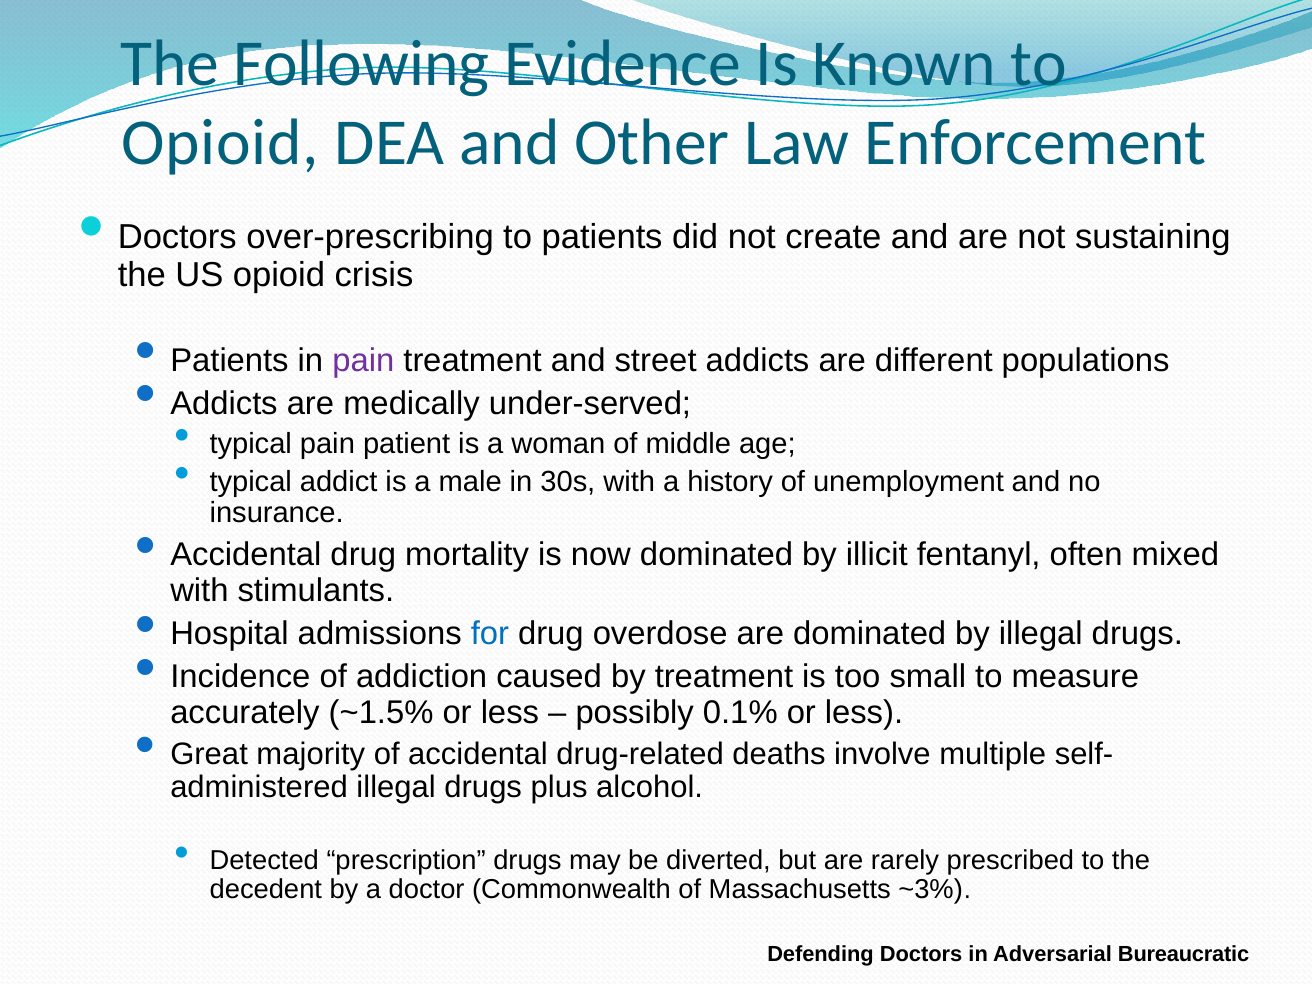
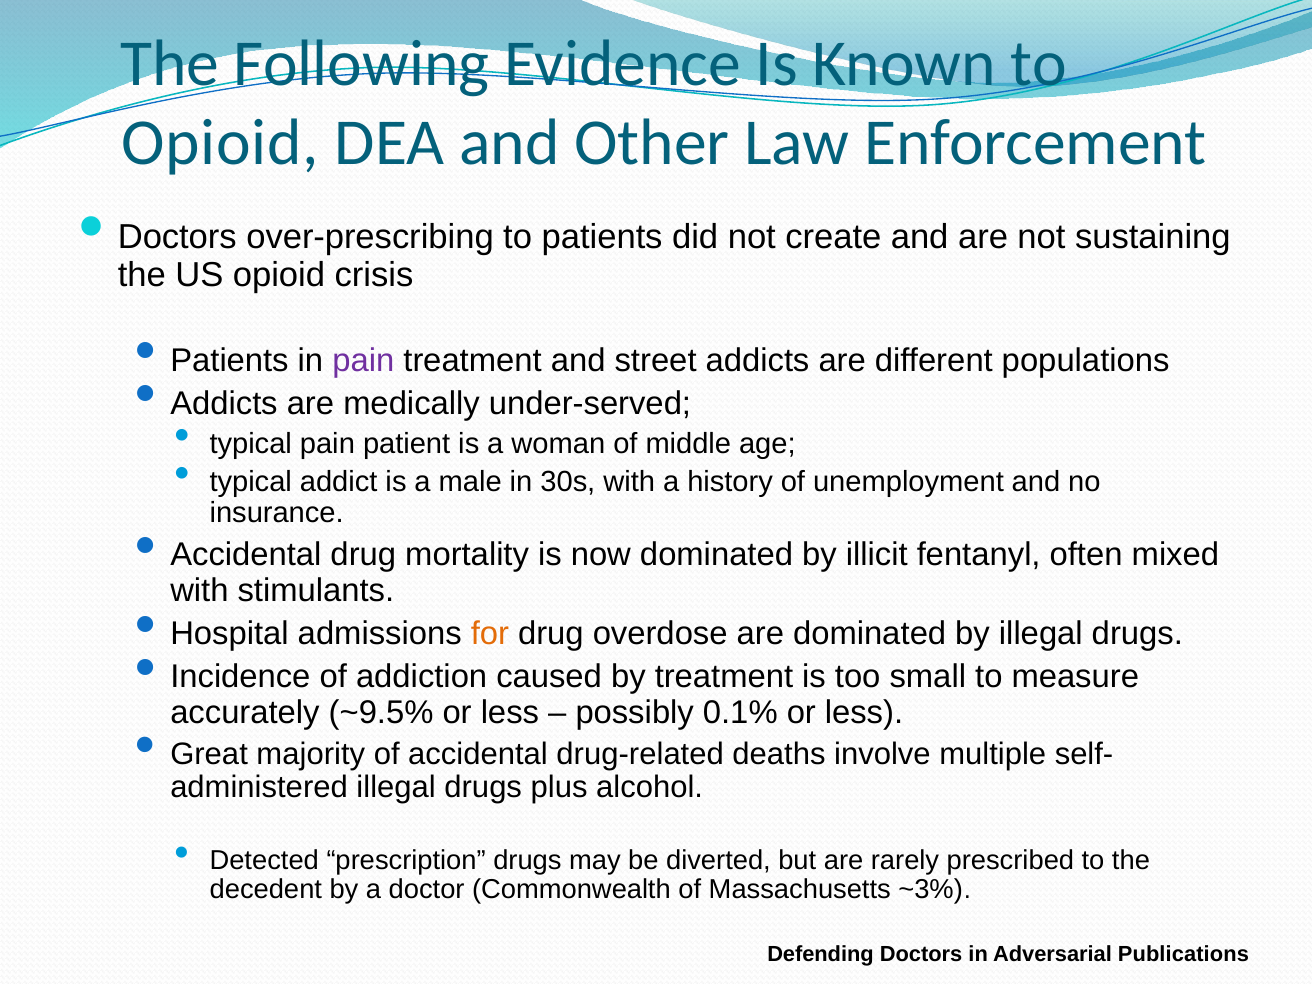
for colour: blue -> orange
~1.5%: ~1.5% -> ~9.5%
Bureaucratic: Bureaucratic -> Publications
